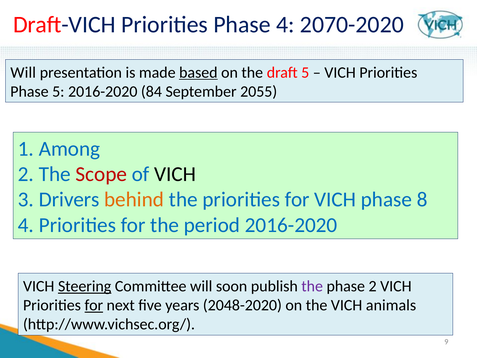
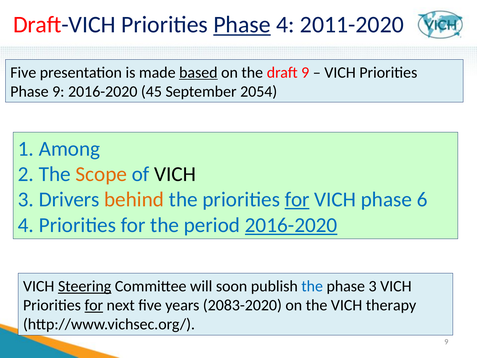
Phase at (242, 25) underline: none -> present
2070-2020: 2070-2020 -> 2011-2020
Will at (23, 72): Will -> Five
draft 5: 5 -> 9
Phase 5: 5 -> 9
84: 84 -> 45
2055: 2055 -> 2054
Scope colour: red -> orange
for at (297, 200) underline: none -> present
8: 8 -> 6
2016-2020 at (291, 225) underline: none -> present
the at (312, 286) colour: purple -> blue
phase 2: 2 -> 3
2048-2020: 2048-2020 -> 2083-2020
animals: animals -> therapy
